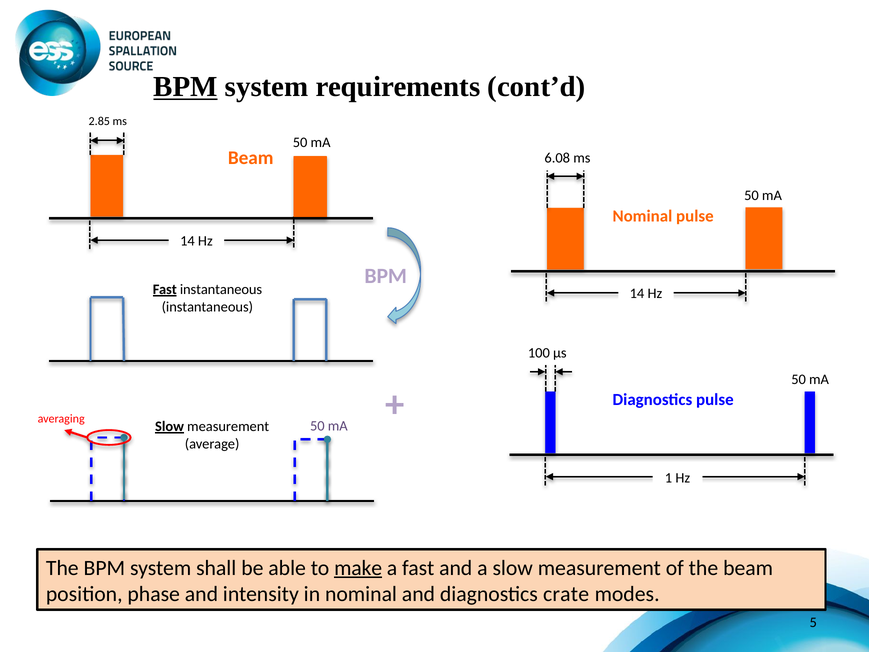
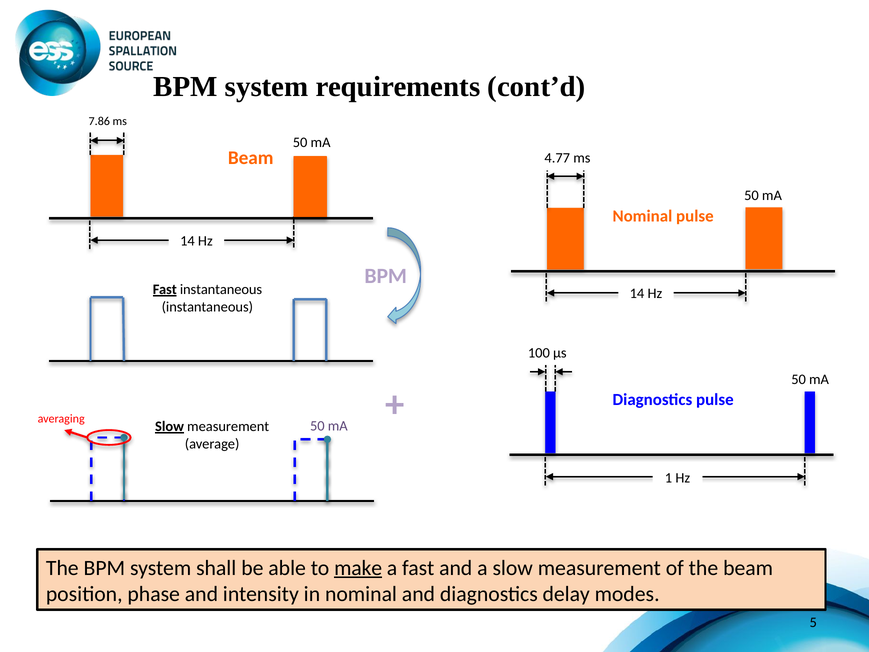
BPM at (185, 87) underline: present -> none
2.85: 2.85 -> 7.86
6.08: 6.08 -> 4.77
crate: crate -> delay
